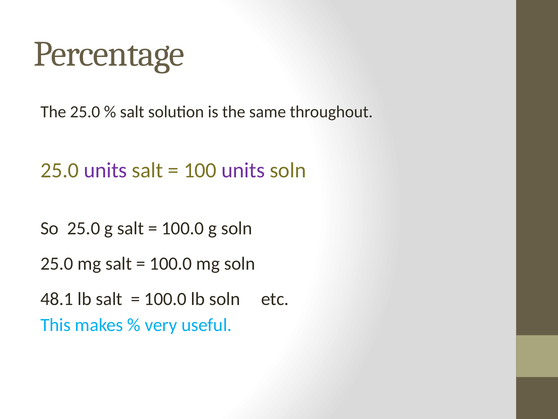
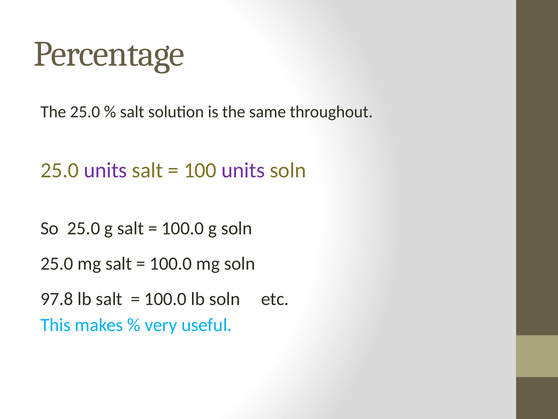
48.1: 48.1 -> 97.8
